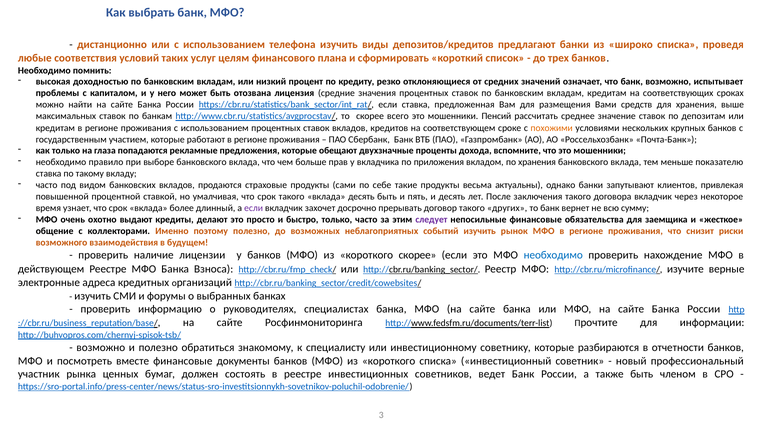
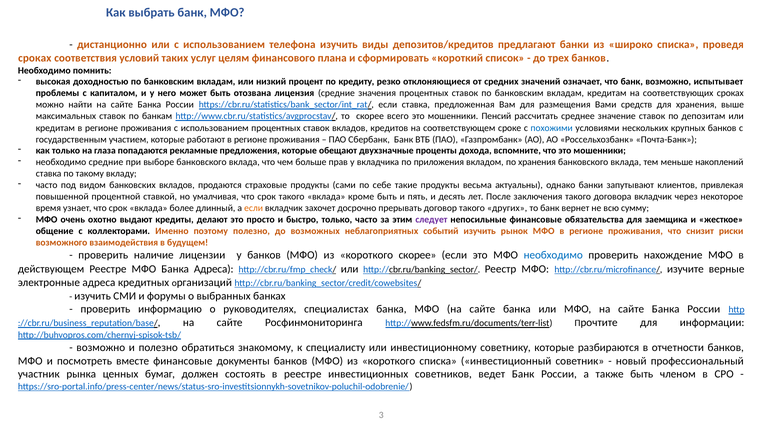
любые at (35, 58): любые -> сроках
похожими colour: orange -> blue
необходимо правило: правило -> средние
показателю: показателю -> накоплений
вклада десять: десять -> кроме
если at (254, 208) colour: purple -> orange
Банка Взноса: Взноса -> Адреса
